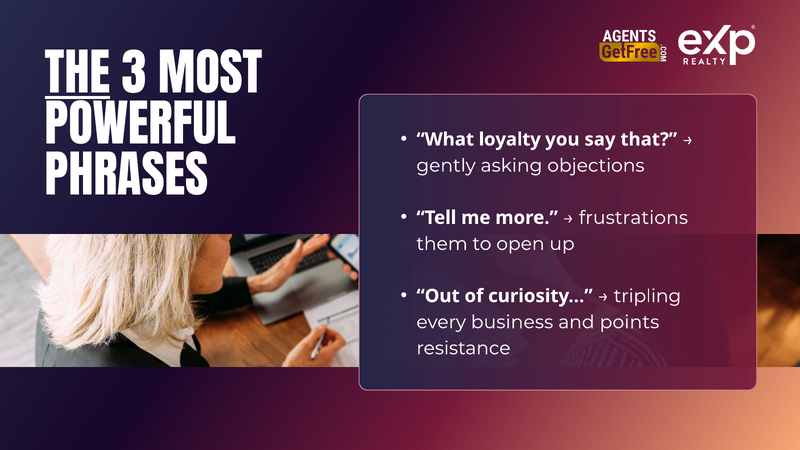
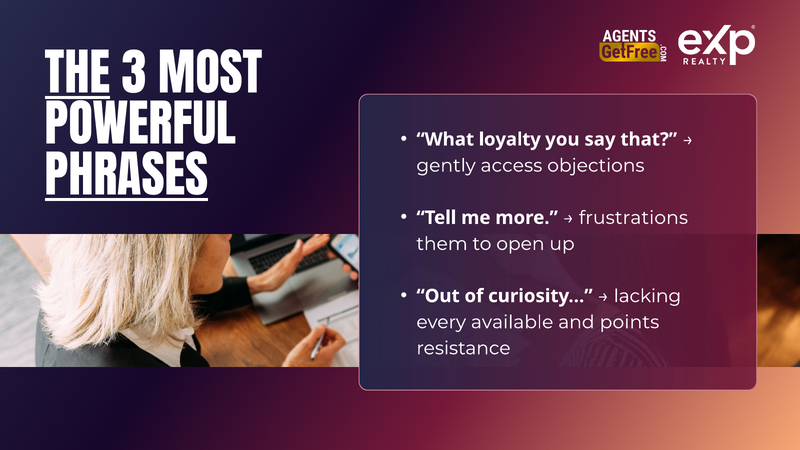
PHRASES underline: none -> present
asking: asking -> access
tripling: tripling -> lacking
business: business -> available
